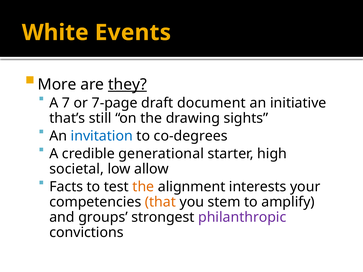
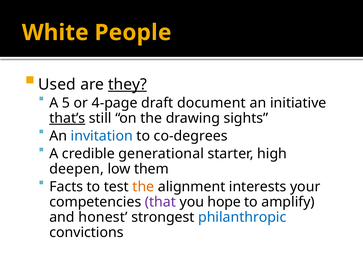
Events: Events -> People
More: More -> Used
7: 7 -> 5
7-page: 7-page -> 4-page
that’s underline: none -> present
societal: societal -> deepen
allow: allow -> them
that colour: orange -> purple
stem: stem -> hope
groups: groups -> honest
philanthropic colour: purple -> blue
